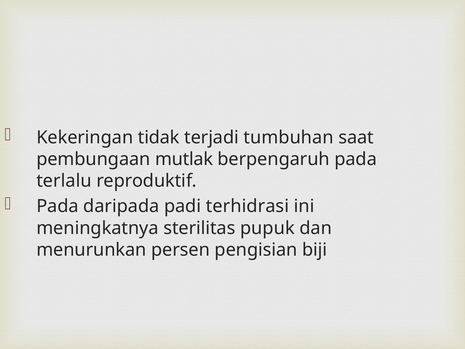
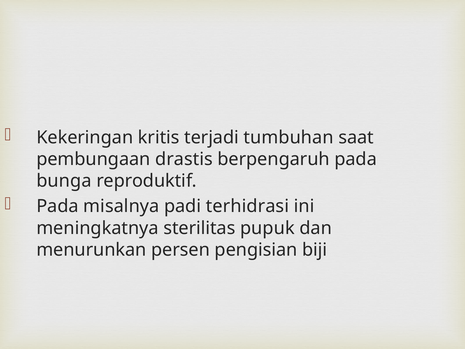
tidak: tidak -> kritis
mutlak: mutlak -> drastis
terlalu: terlalu -> bunga
daripada: daripada -> misalnya
